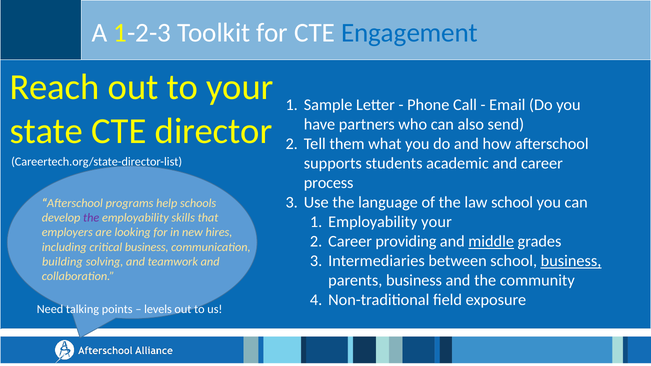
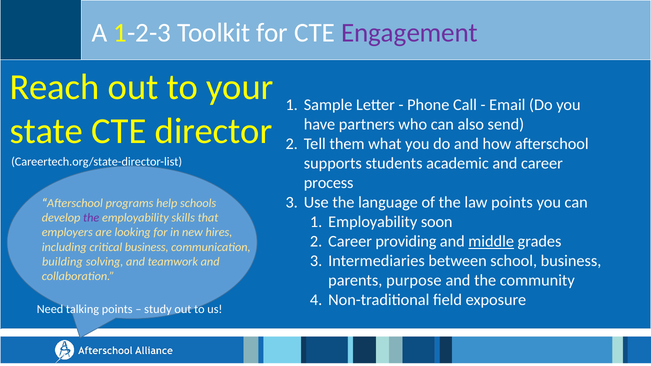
Engagement colour: blue -> purple
law school: school -> points
Employability your: your -> soon
business at (571, 261) underline: present -> none
parents business: business -> purpose
levels: levels -> study
